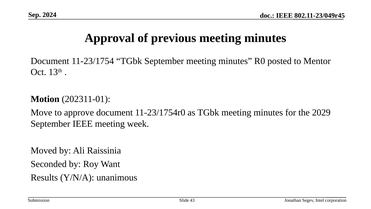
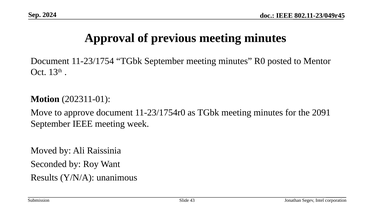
2029: 2029 -> 2091
